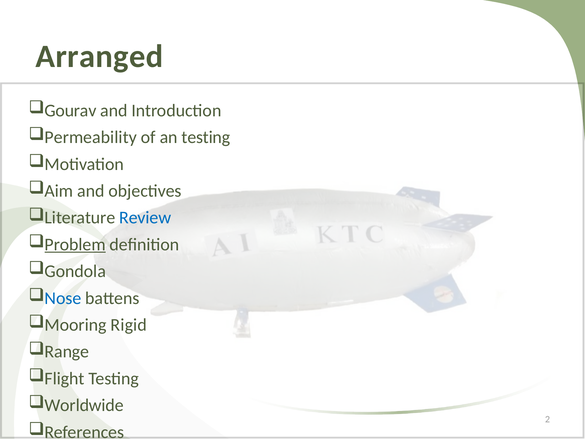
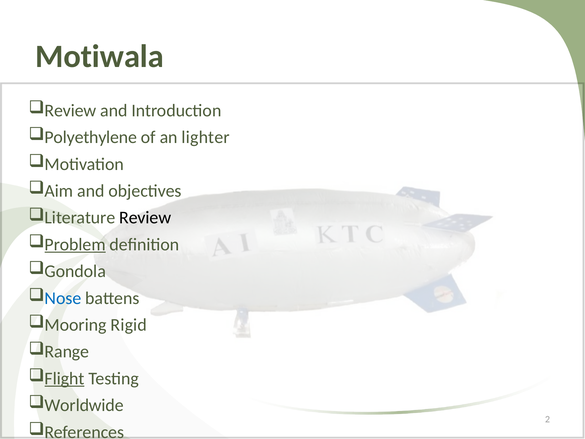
Arranged: Arranged -> Motiwala
Gourav at (70, 110): Gourav -> Review
Permeability: Permeability -> Polyethylene
an testing: testing -> lighter
Review at (145, 218) colour: blue -> black
Flight underline: none -> present
